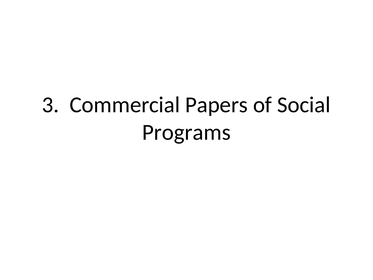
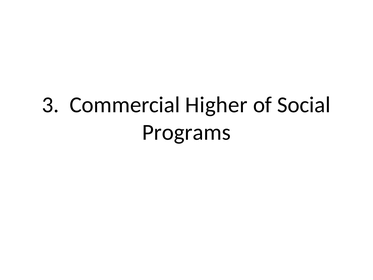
Papers: Papers -> Higher
